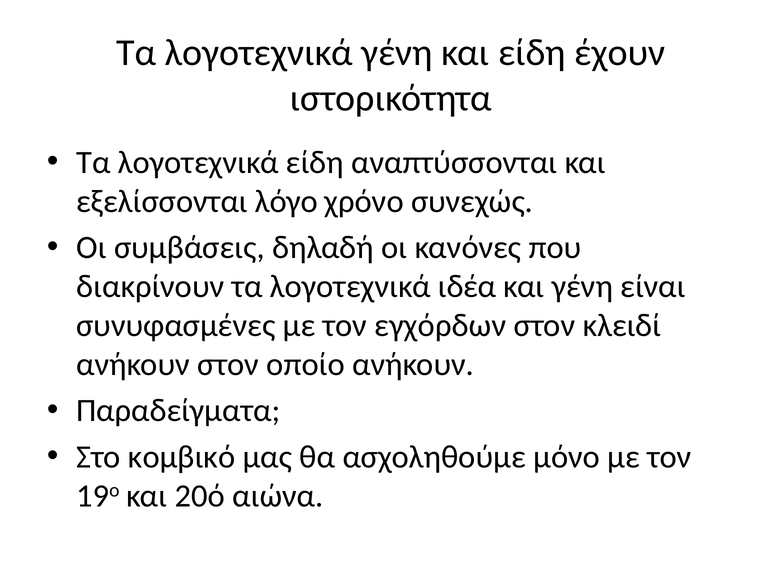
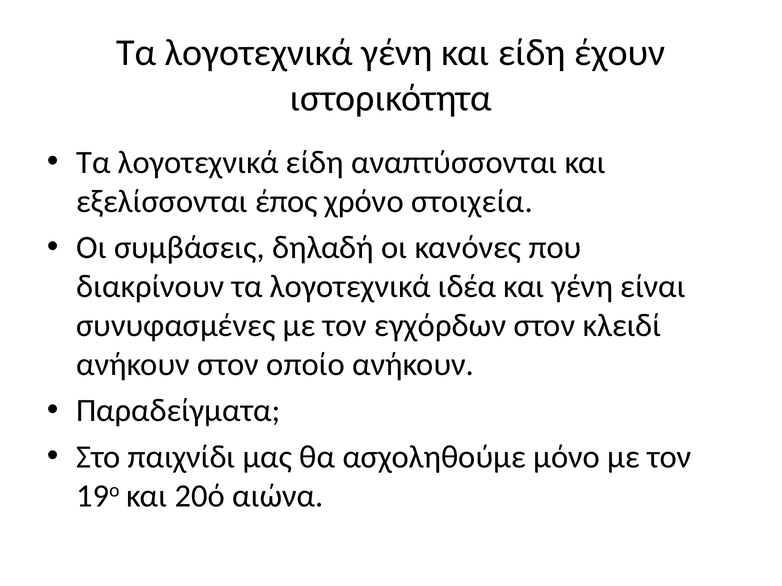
λόγο: λόγο -> έπος
συνεχώς: συνεχώς -> στοιχεία
κομβικό: κομβικό -> παιχνίδι
